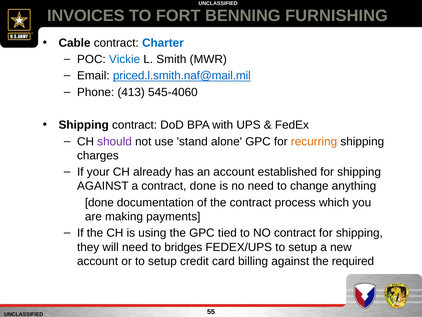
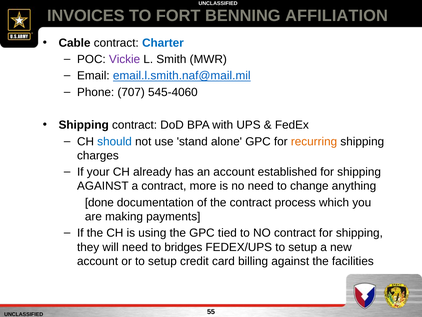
FURNISHING: FURNISHING -> AFFILIATION
Vickie colour: blue -> purple
priced.l.smith.naf@mail.mil: priced.l.smith.naf@mail.mil -> email.l.smith.naf@mail.mil
413: 413 -> 707
should colour: purple -> blue
contract done: done -> more
required: required -> facilities
